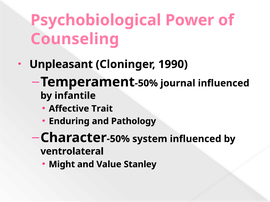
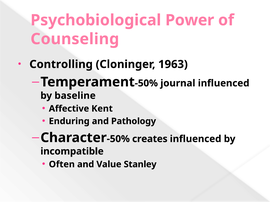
Unpleasant: Unpleasant -> Controlling
1990: 1990 -> 1963
infantile: infantile -> baseline
Trait: Trait -> Kent
system: system -> creates
ventrolateral: ventrolateral -> incompatible
Might: Might -> Often
